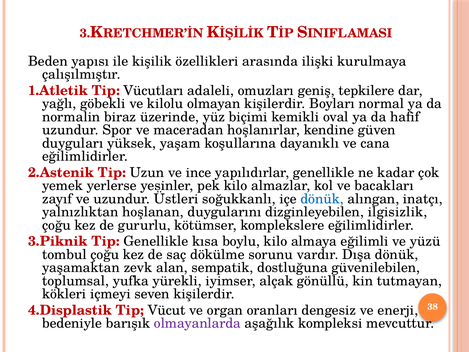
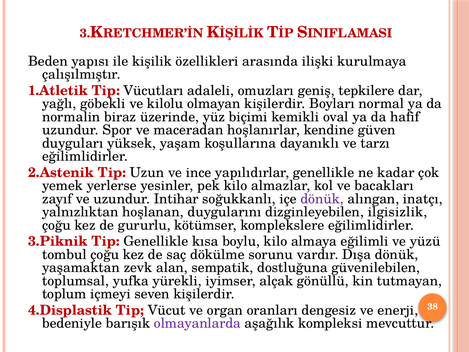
cana: cana -> tarzı
Üstleri: Üstleri -> Intihar
dönük at (322, 199) colour: blue -> purple
kökleri: kökleri -> toplum
